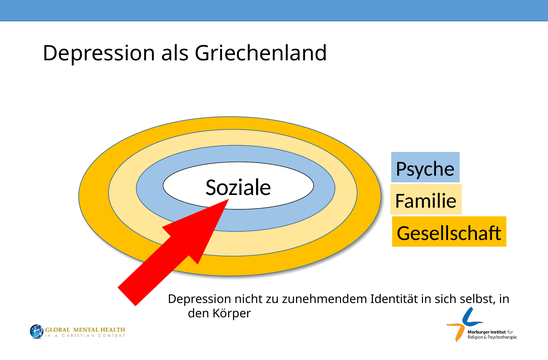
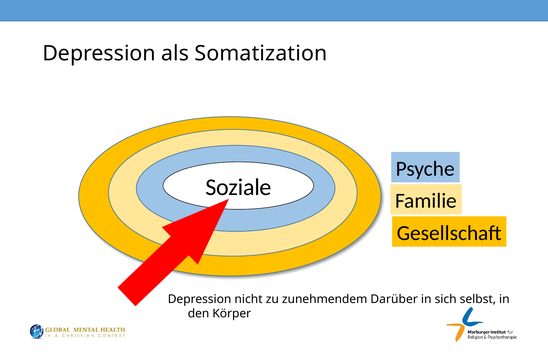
Griechenland: Griechenland -> Somatization
Identität: Identität -> Darüber
